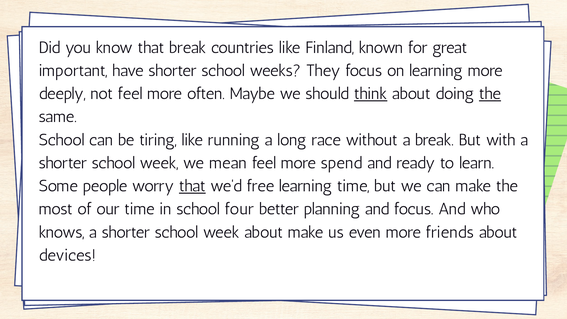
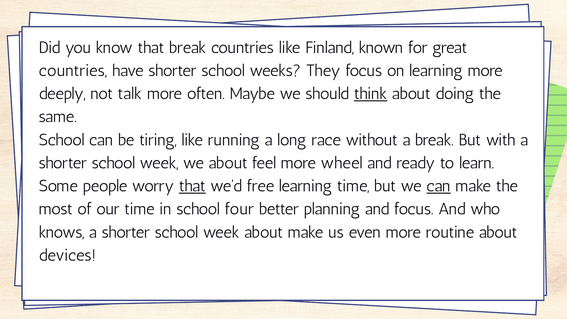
important at (73, 71): important -> countries
not feel: feel -> talk
the at (490, 94) underline: present -> none
we mean: mean -> about
spend: spend -> wheel
can at (439, 186) underline: none -> present
friends: friends -> routine
